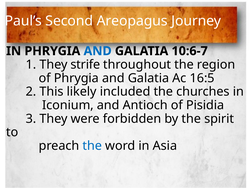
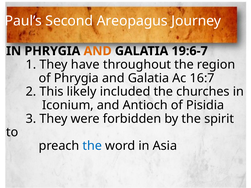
AND at (98, 51) colour: blue -> orange
10:6-7: 10:6-7 -> 19:6-7
strife: strife -> have
16:5: 16:5 -> 16:7
